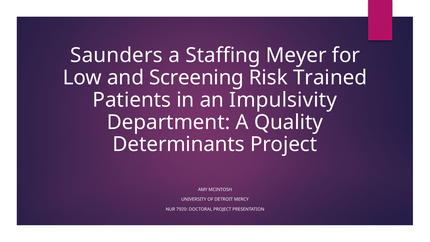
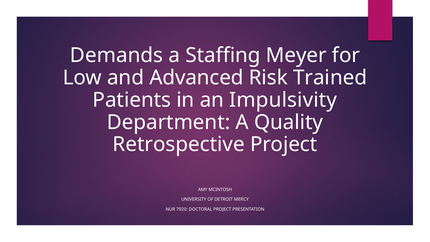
Saunders: Saunders -> Demands
Screening: Screening -> Advanced
Determinants: Determinants -> Retrospective
